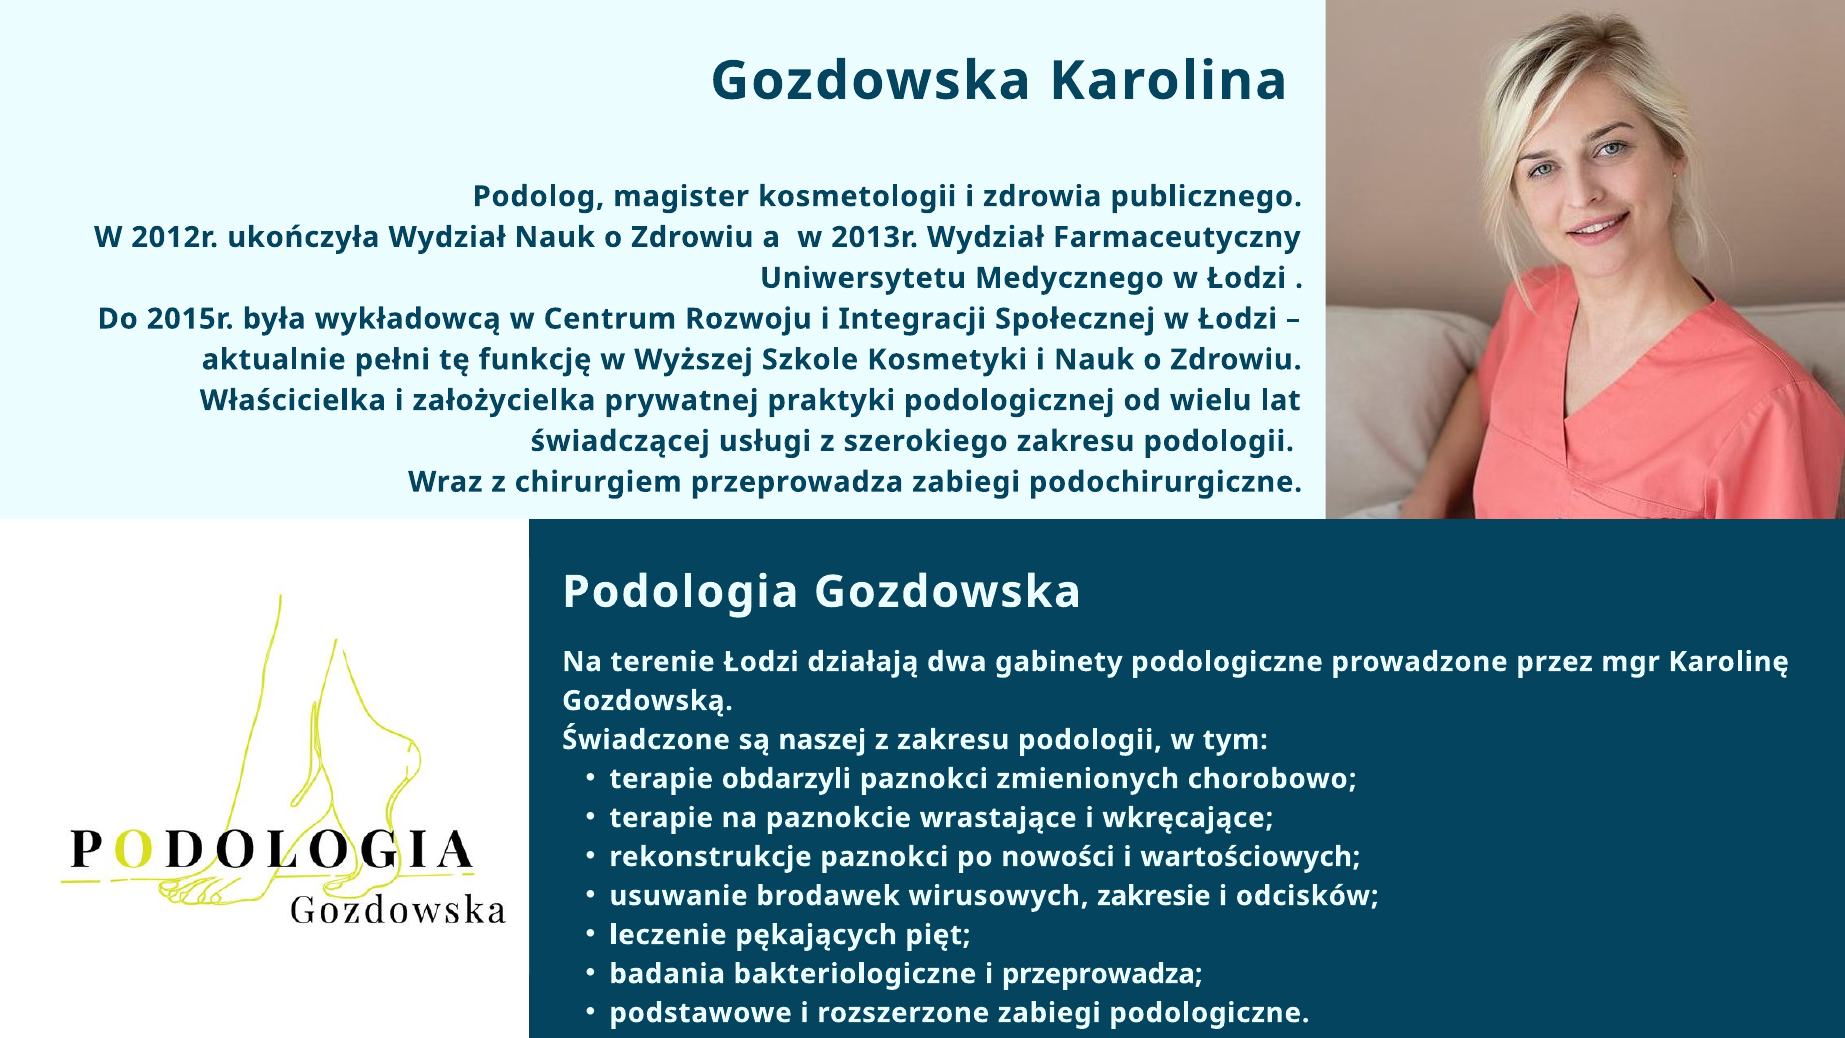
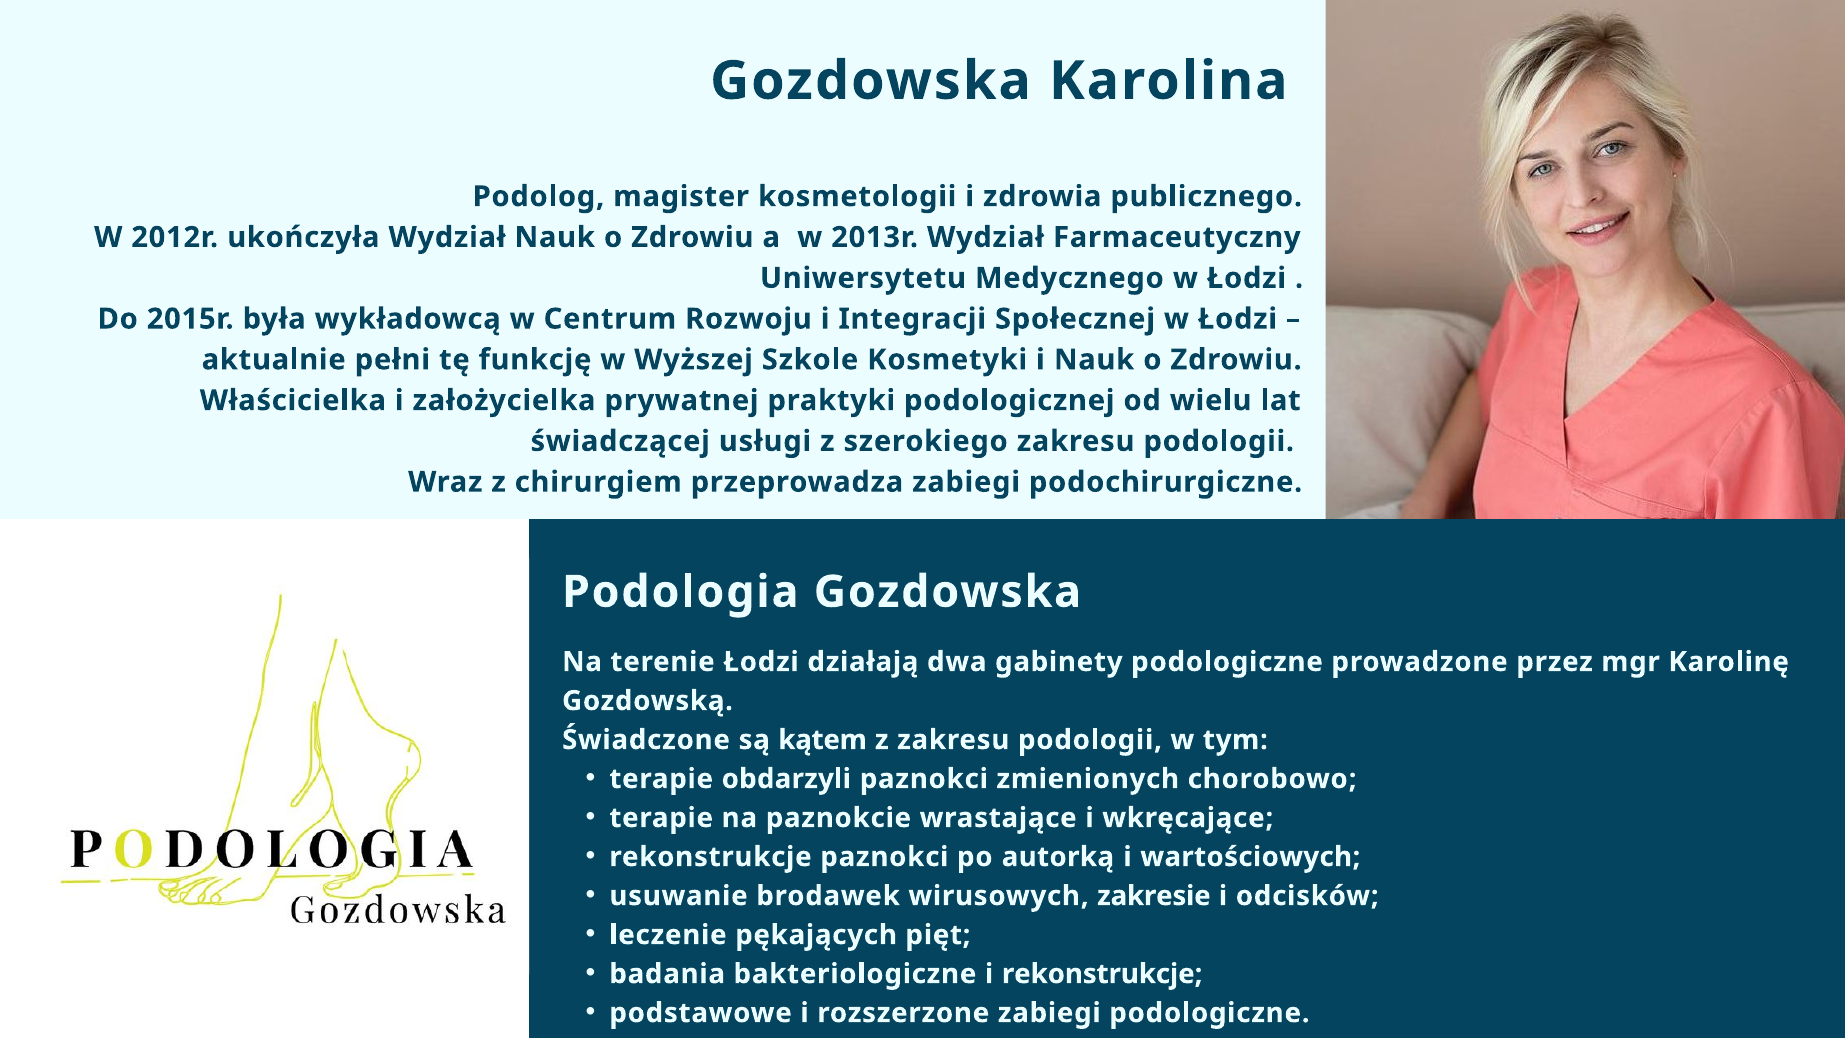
naszej: naszej -> kątem
nowości: nowości -> autorką
i przeprowadza: przeprowadza -> rekonstrukcje
